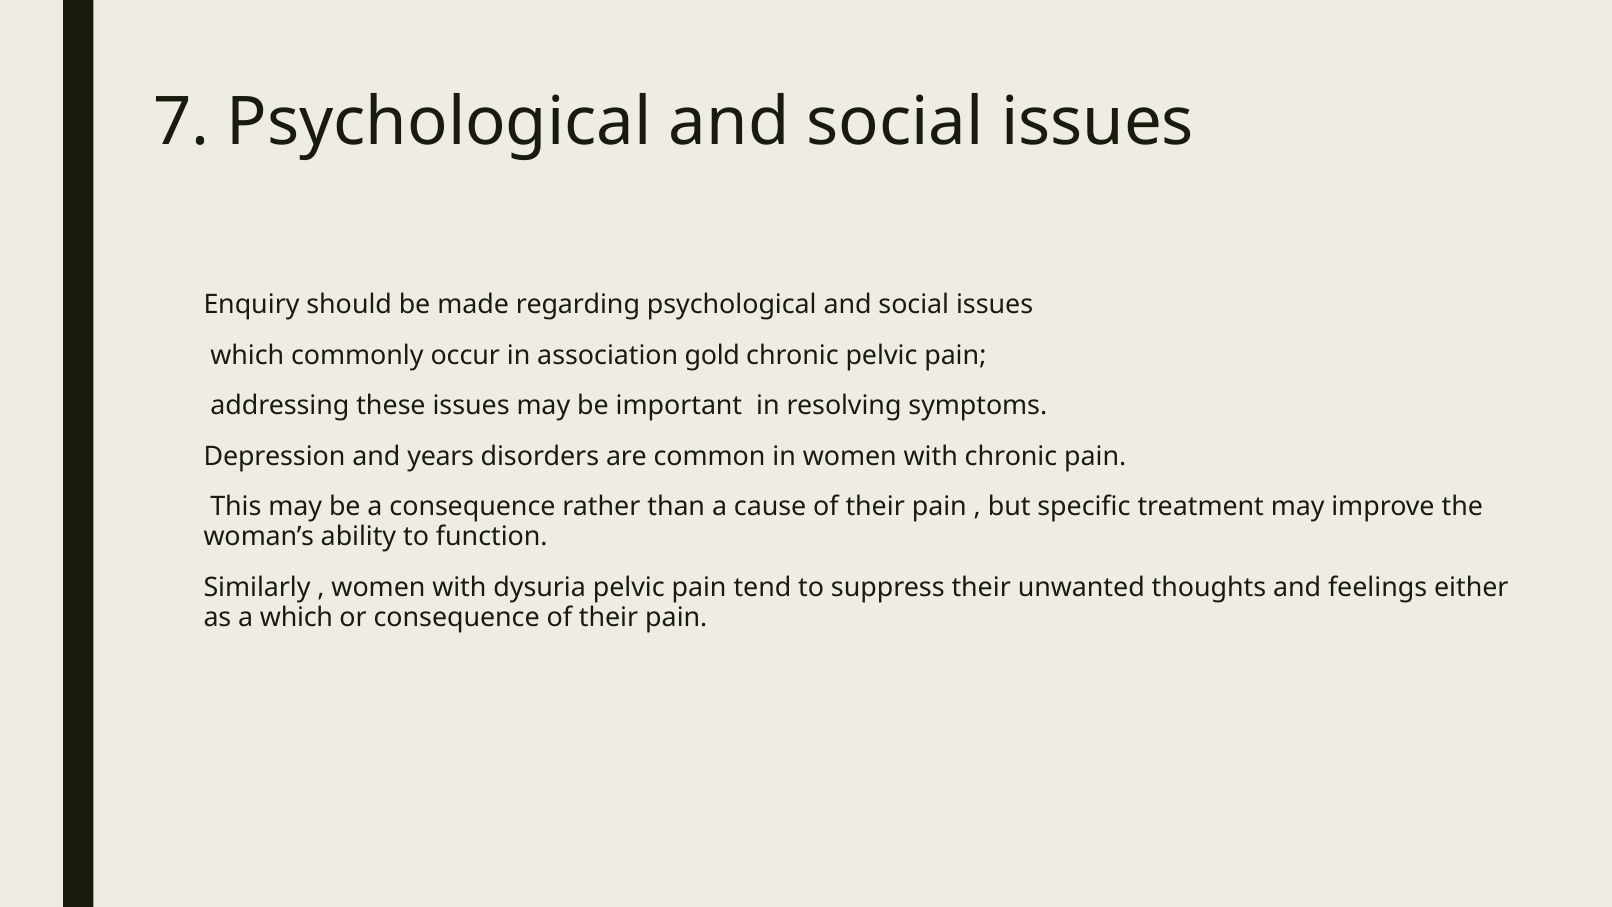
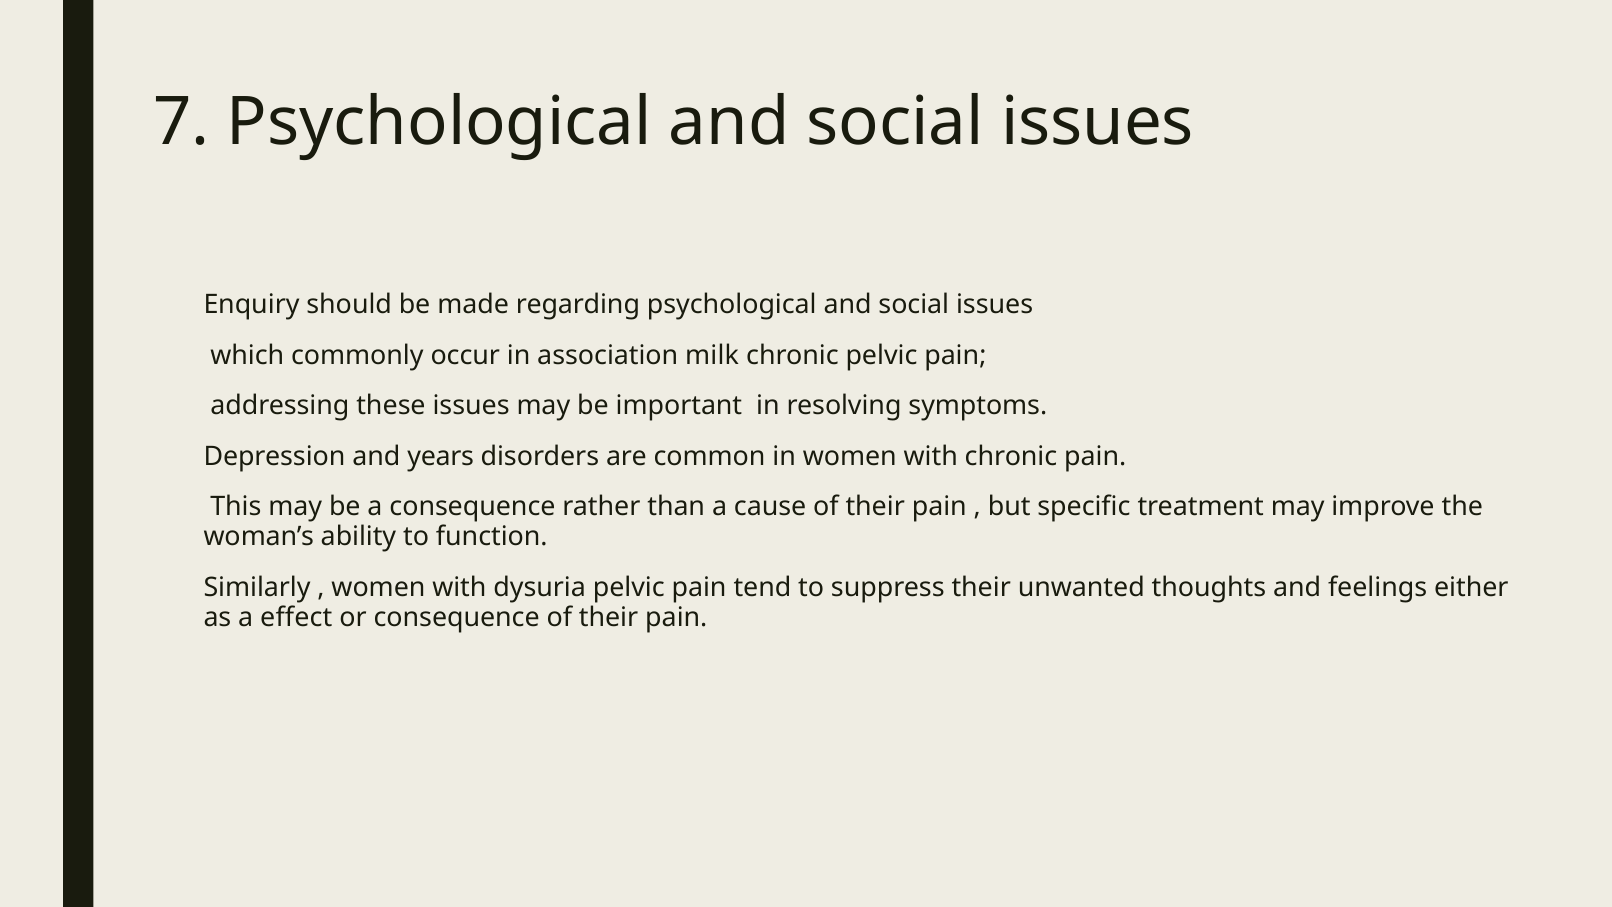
gold: gold -> milk
a which: which -> effect
